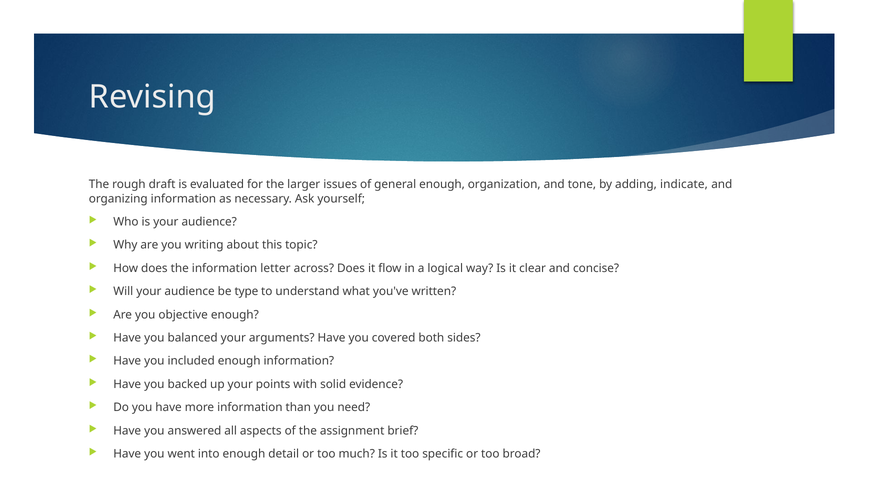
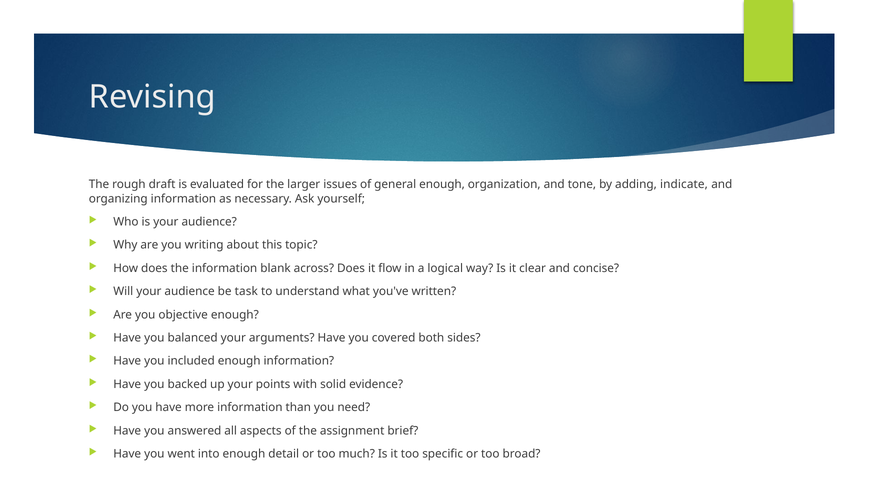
letter: letter -> blank
type: type -> task
